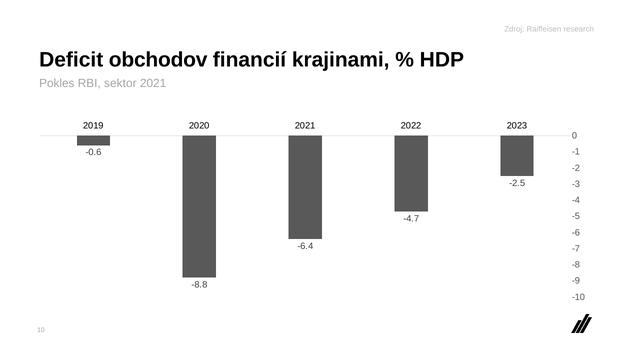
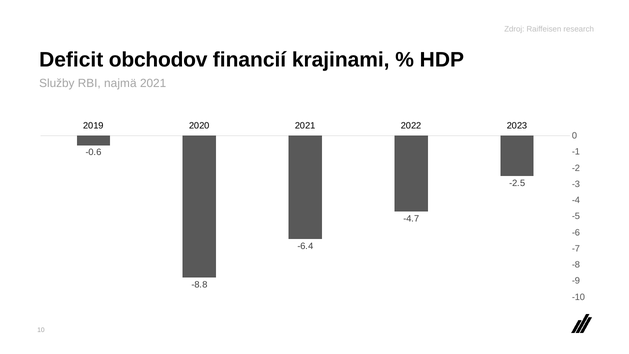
Pokles: Pokles -> Služby
sektor: sektor -> najmä
